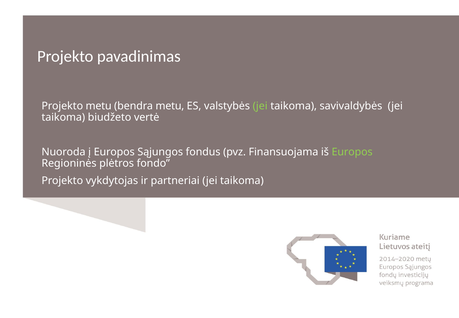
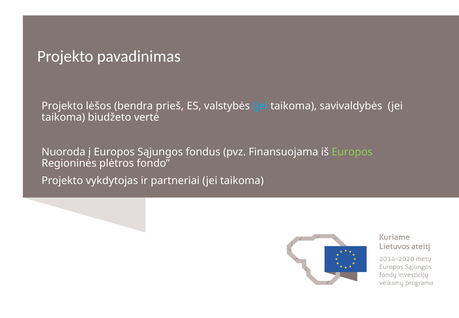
Projekto metu: metu -> lėšos
bendra metu: metu -> prieš
jei at (260, 106) colour: light green -> light blue
